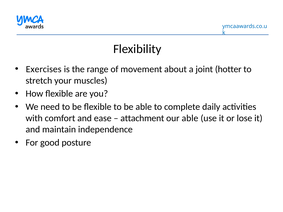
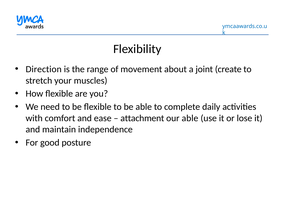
Exercises: Exercises -> Direction
hotter: hotter -> create
